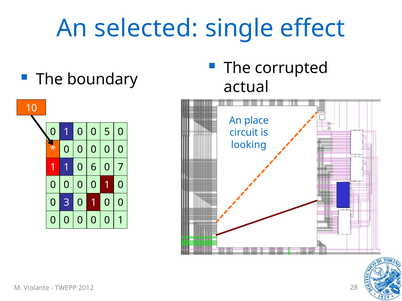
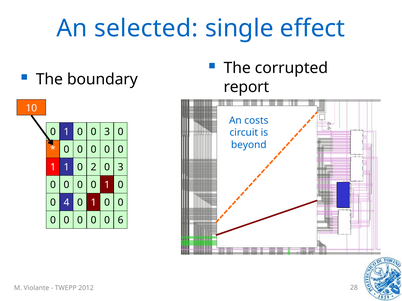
actual: actual -> report
place: place -> costs
0 0 5: 5 -> 3
looking: looking -> beyond
6: 6 -> 2
7 at (121, 168): 7 -> 3
3: 3 -> 4
1 at (121, 221): 1 -> 6
